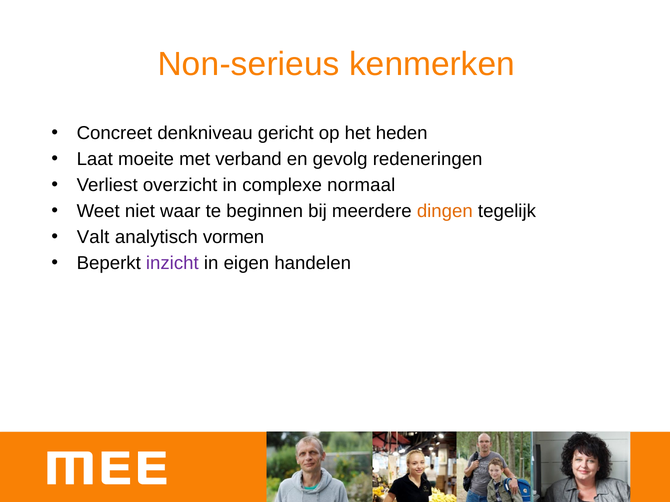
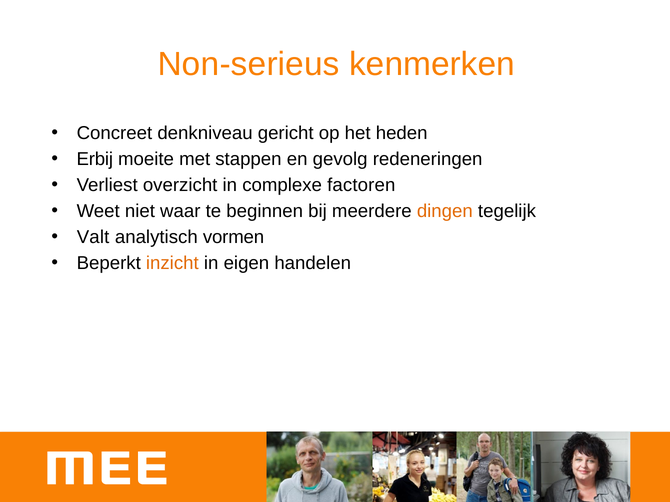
Laat: Laat -> Erbij
verband: verband -> stappen
normaal: normaal -> factoren
inzicht colour: purple -> orange
